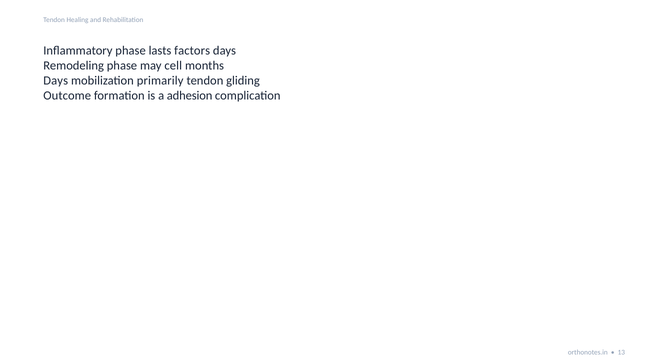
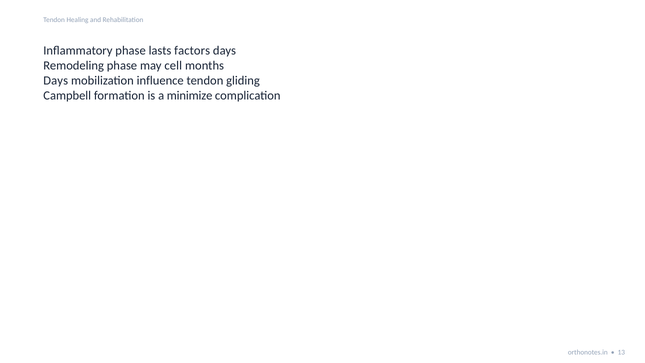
primarily: primarily -> influence
Outcome: Outcome -> Campbell
adhesion: adhesion -> minimize
